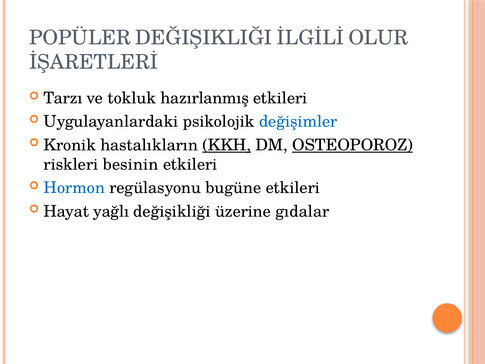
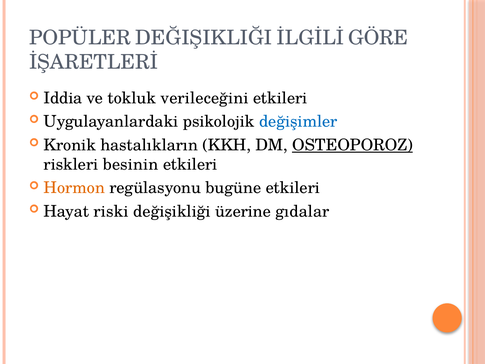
OLUR: OLUR -> GÖRE
Tarzı: Tarzı -> Iddia
hazırlanmış: hazırlanmış -> verileceğini
KKH underline: present -> none
Hormon colour: blue -> orange
yağlı: yağlı -> riski
